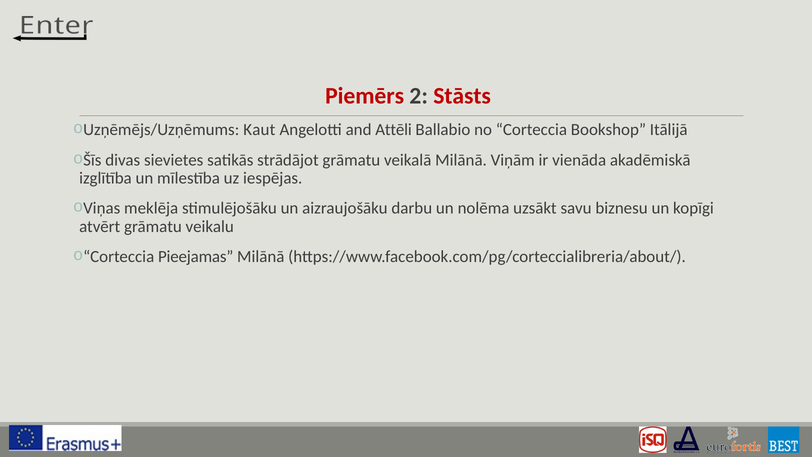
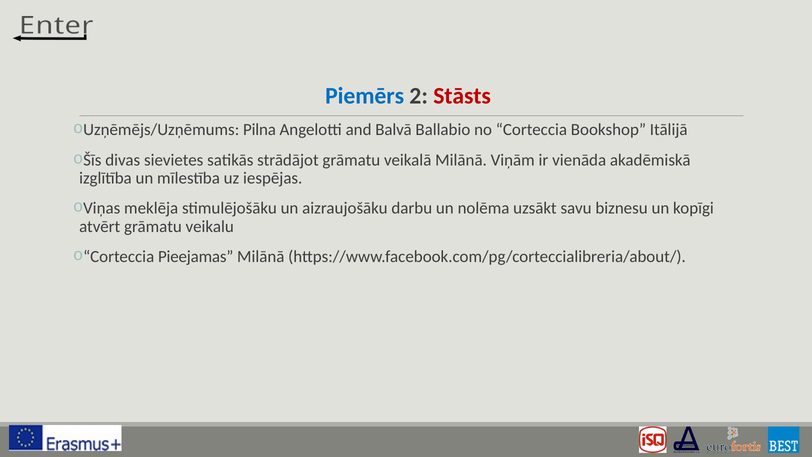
Piemērs colour: red -> blue
Kaut: Kaut -> Pilna
Attēli: Attēli -> Balvā
